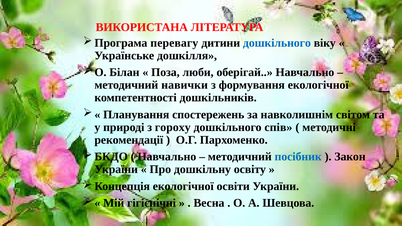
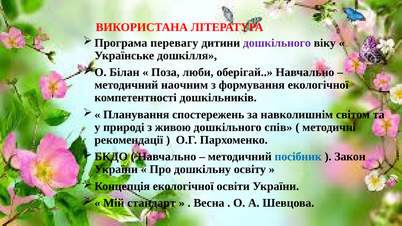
дошкільного at (277, 43) colour: blue -> purple
навички: навички -> наочним
гороху: гороху -> живою
гігієнічні: гігієнічні -> стандарт
